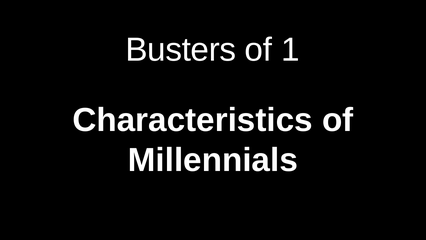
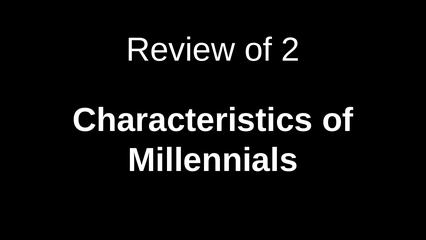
Busters: Busters -> Review
1: 1 -> 2
